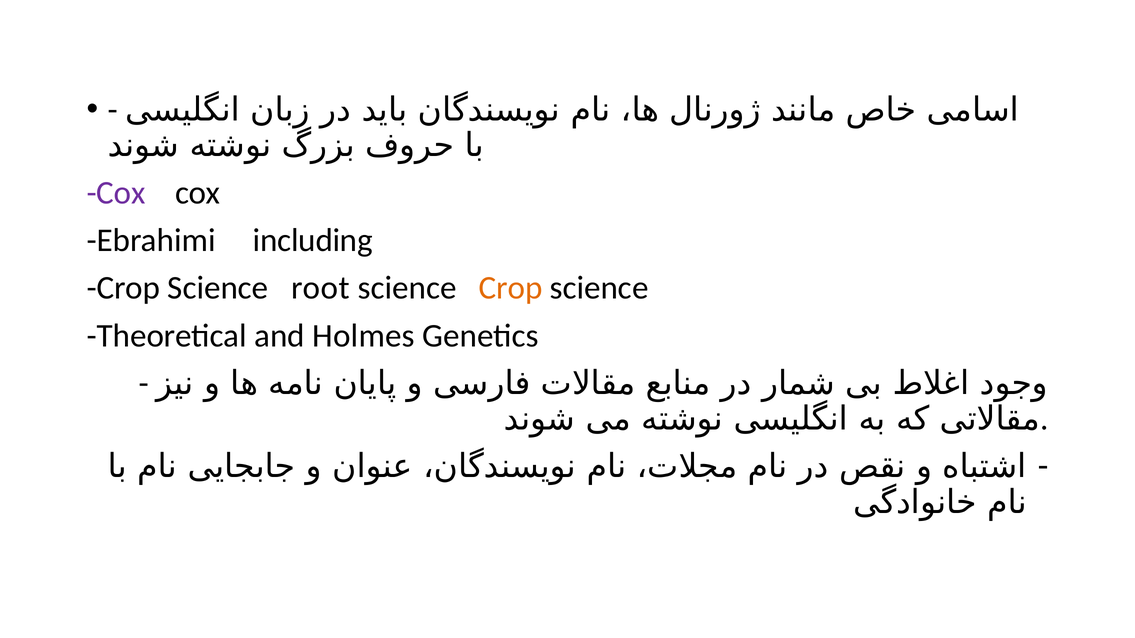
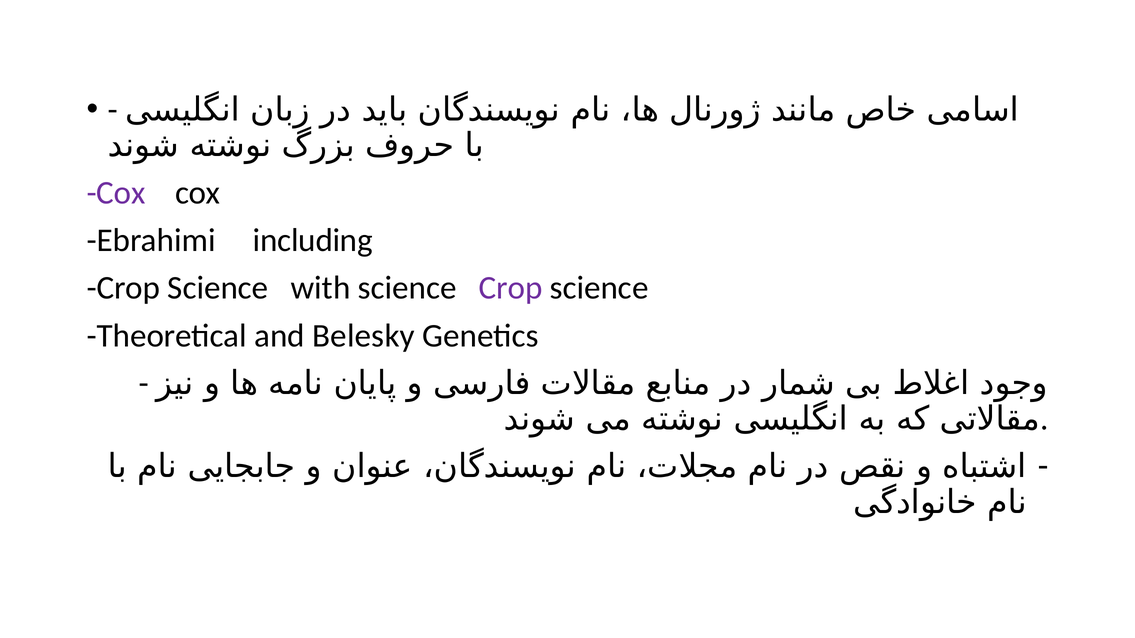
root: root -> with
Crop at (511, 288) colour: orange -> purple
Holmes: Holmes -> Belesky
